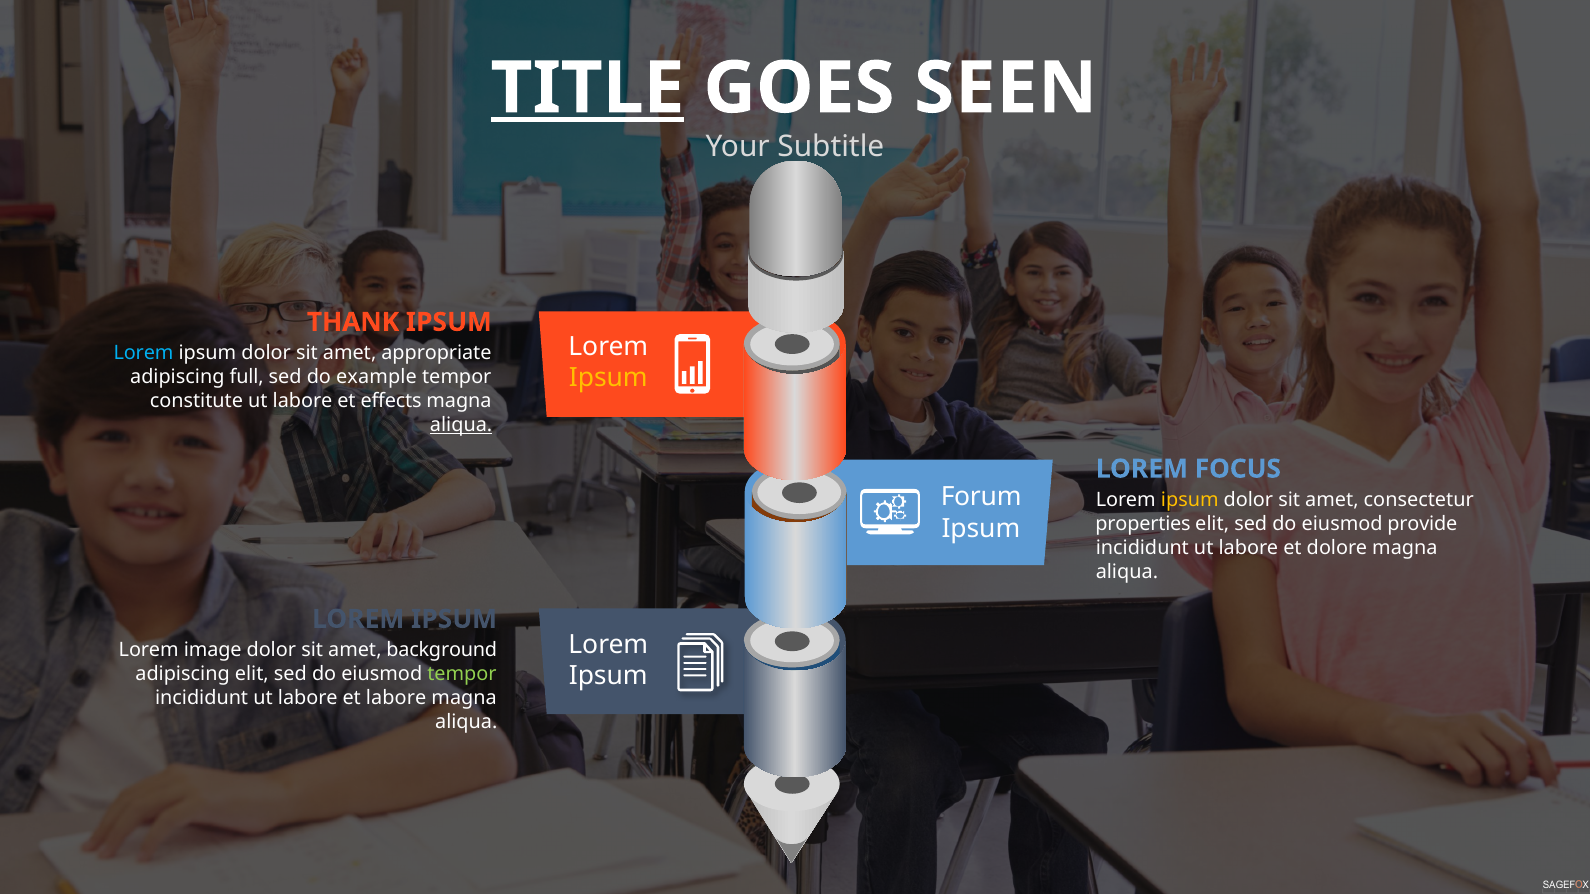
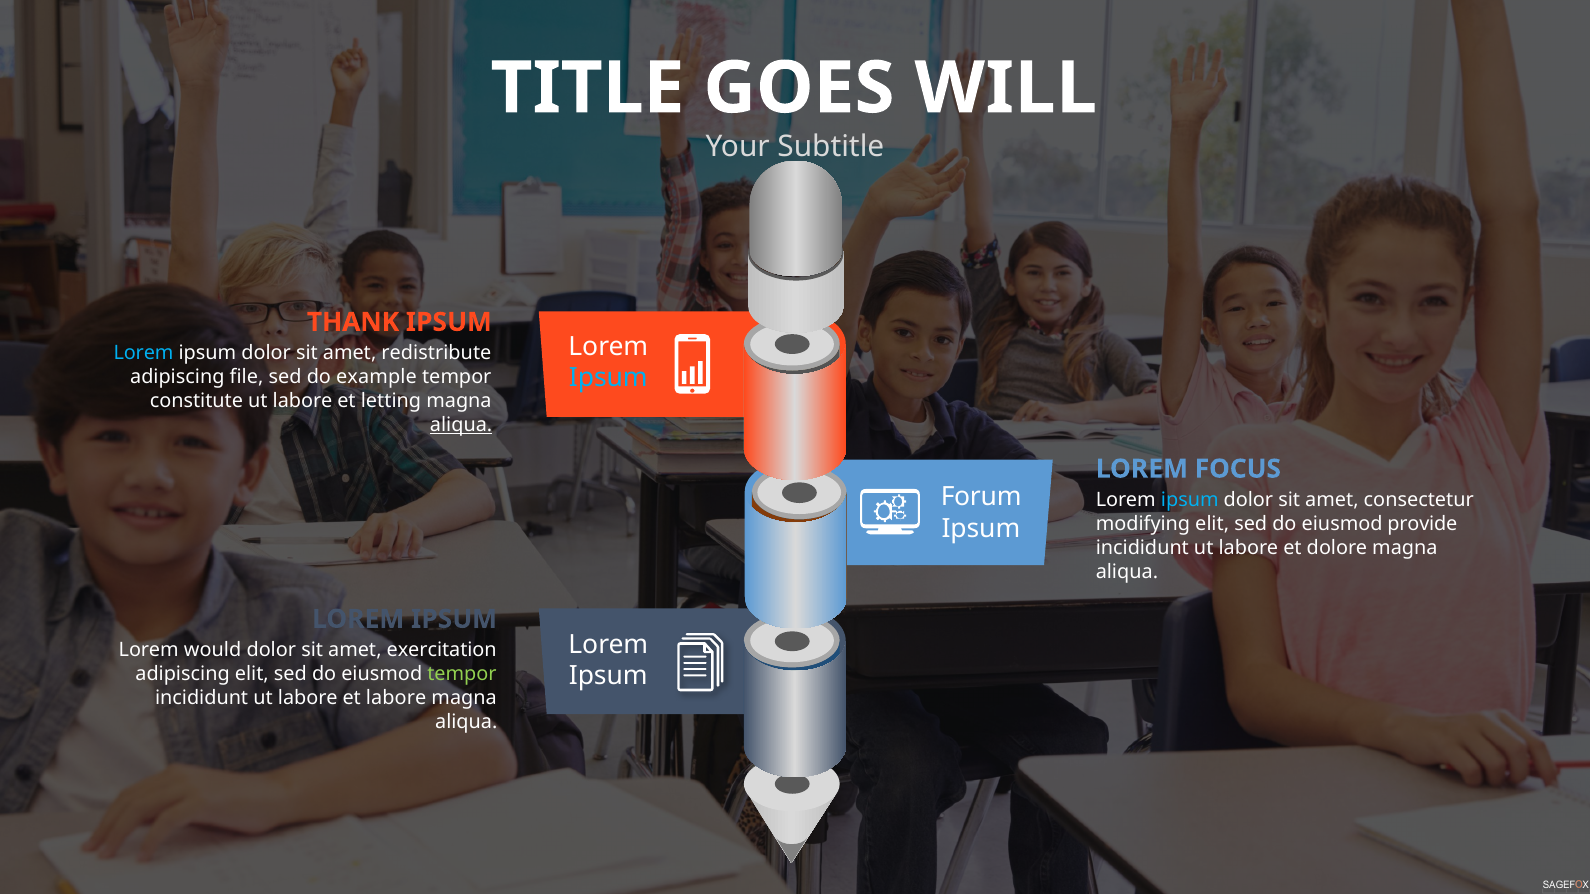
TITLE underline: present -> none
SEEN: SEEN -> WILL
appropriate: appropriate -> redistribute
Ipsum at (608, 378) colour: yellow -> light blue
full: full -> file
effects: effects -> letting
ipsum at (1190, 500) colour: yellow -> light blue
properties: properties -> modifying
image: image -> would
background: background -> exercitation
